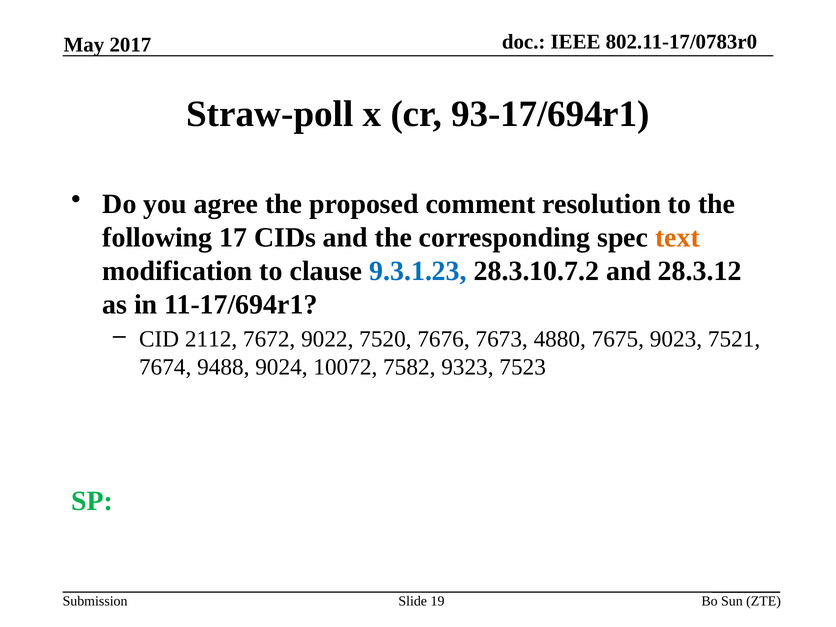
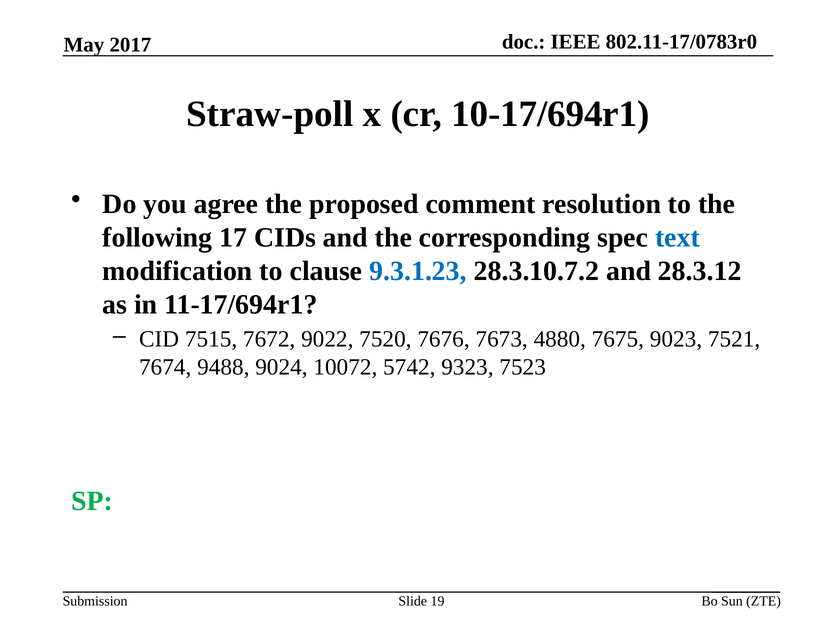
93-17/694r1: 93-17/694r1 -> 10-17/694r1
text colour: orange -> blue
2112: 2112 -> 7515
7582: 7582 -> 5742
